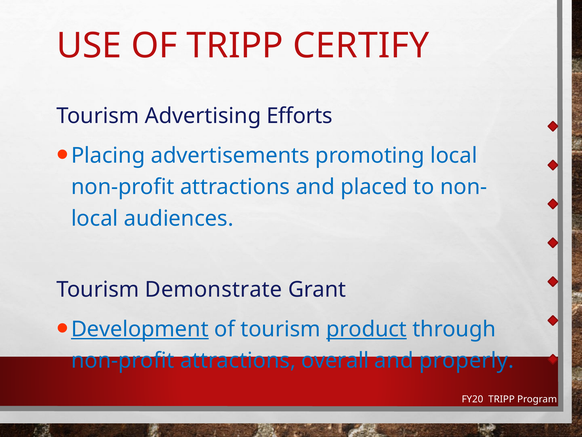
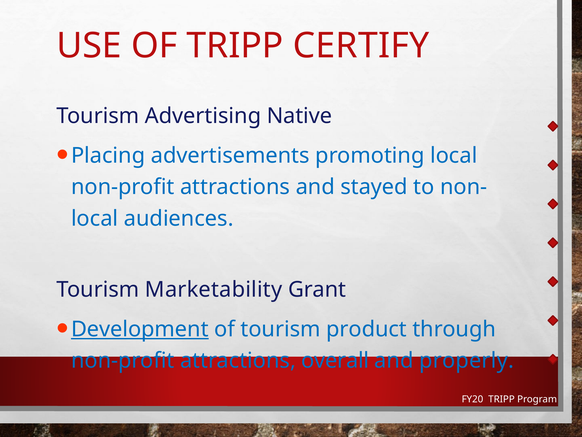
Efforts: Efforts -> Native
placed: placed -> stayed
Demonstrate: Demonstrate -> Marketability
product underline: present -> none
